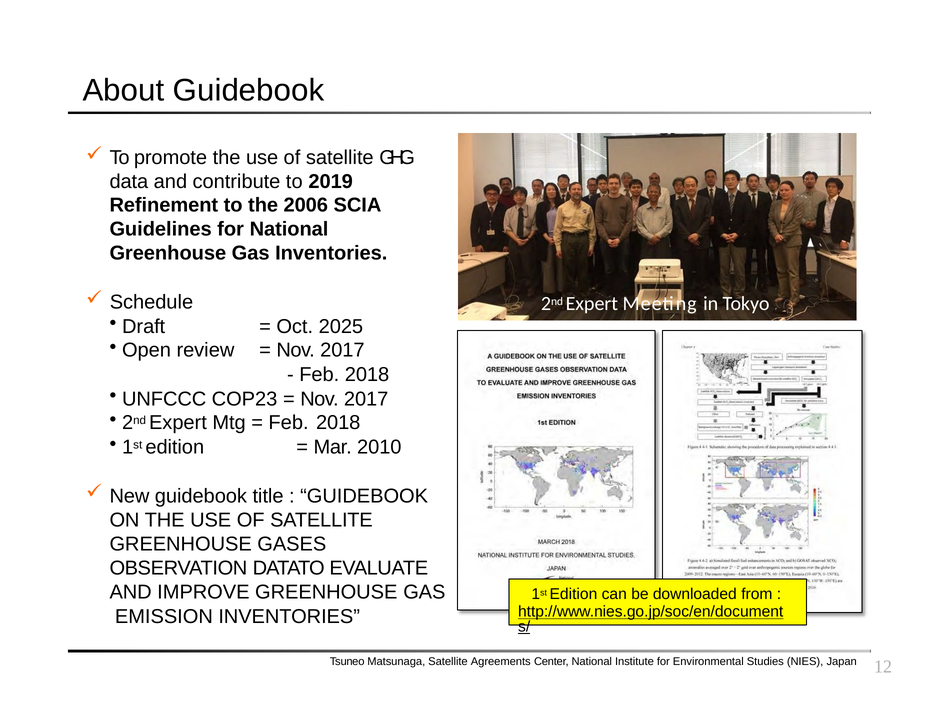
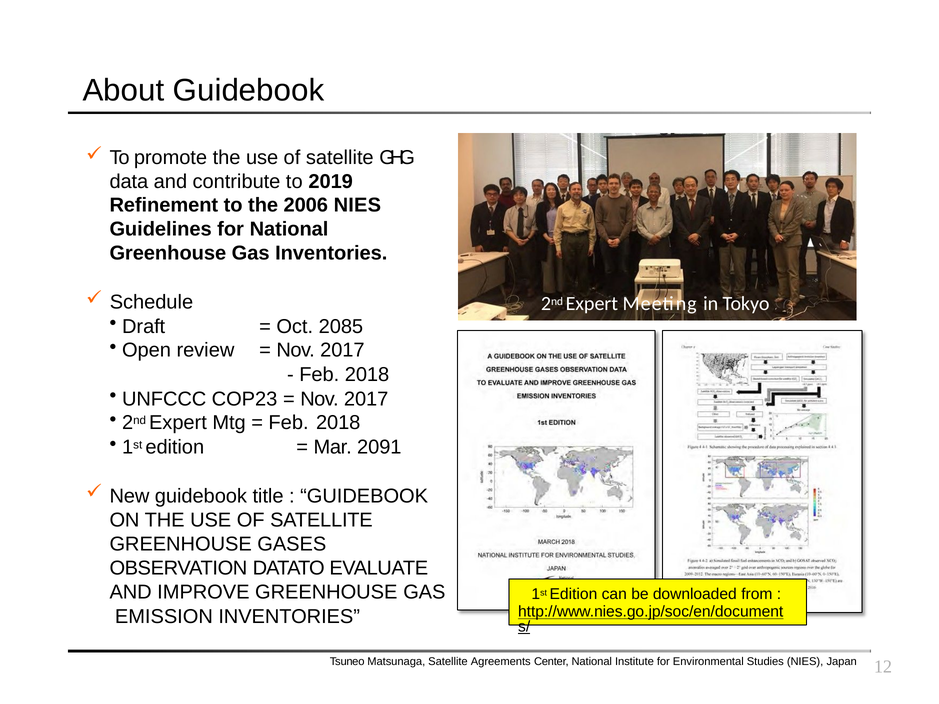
2006 SCIA: SCIA -> NIES
2025: 2025 -> 2085
2010: 2010 -> 2091
